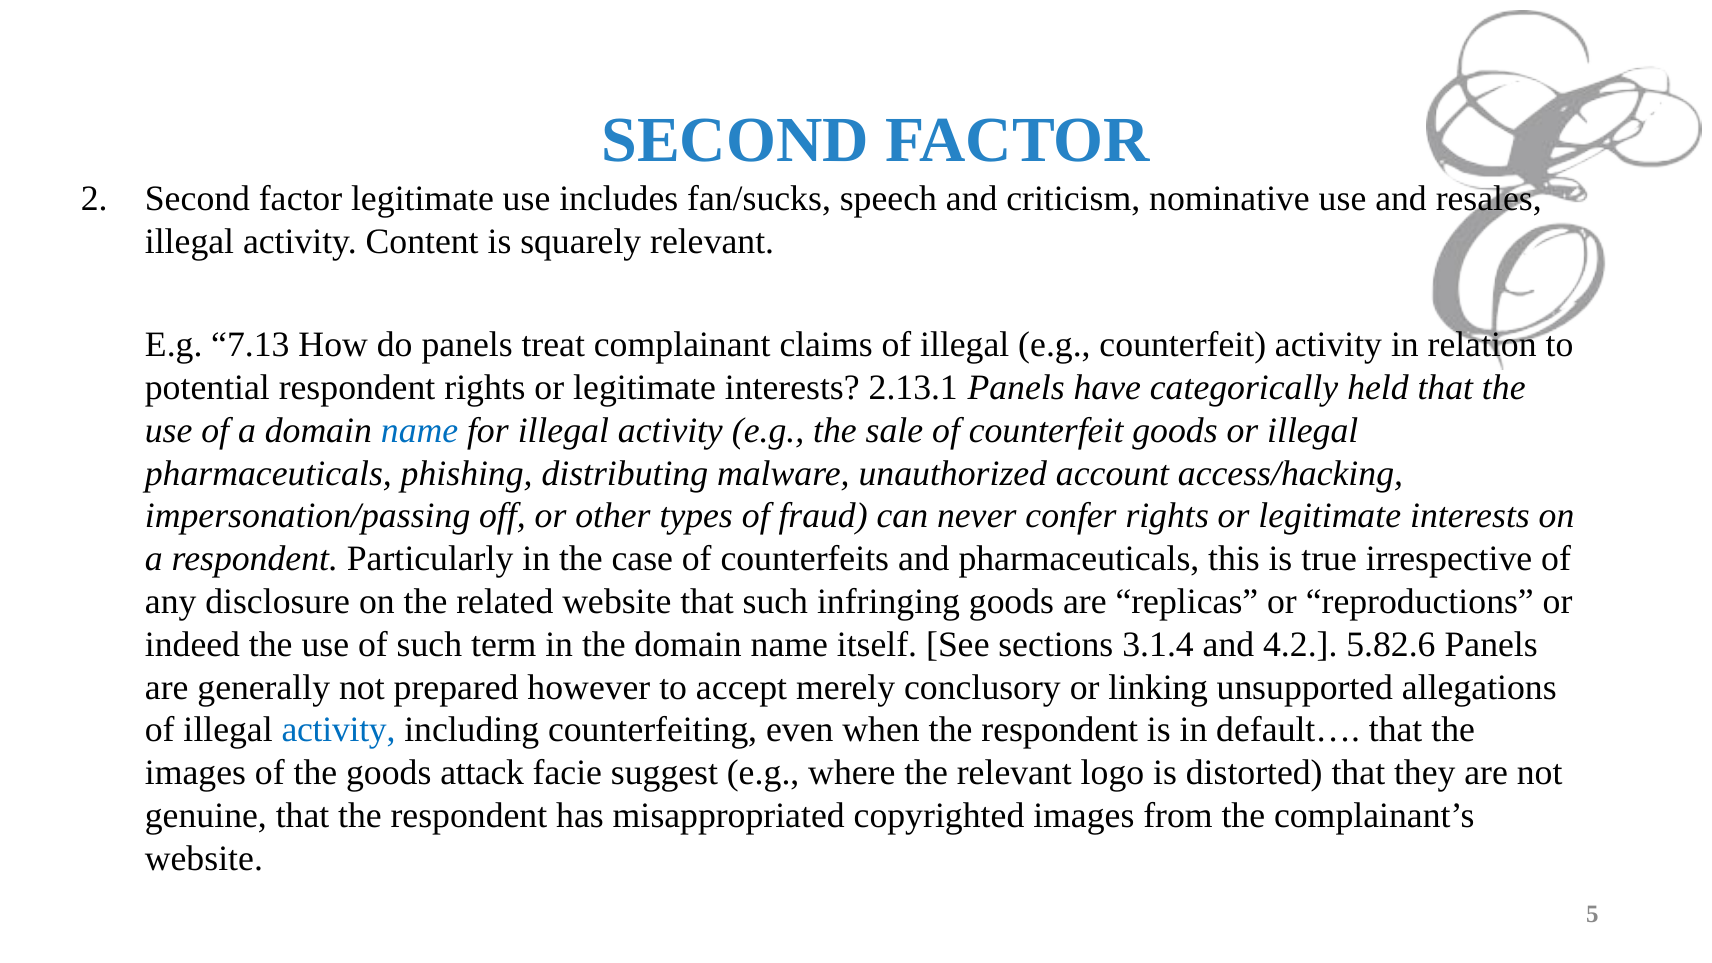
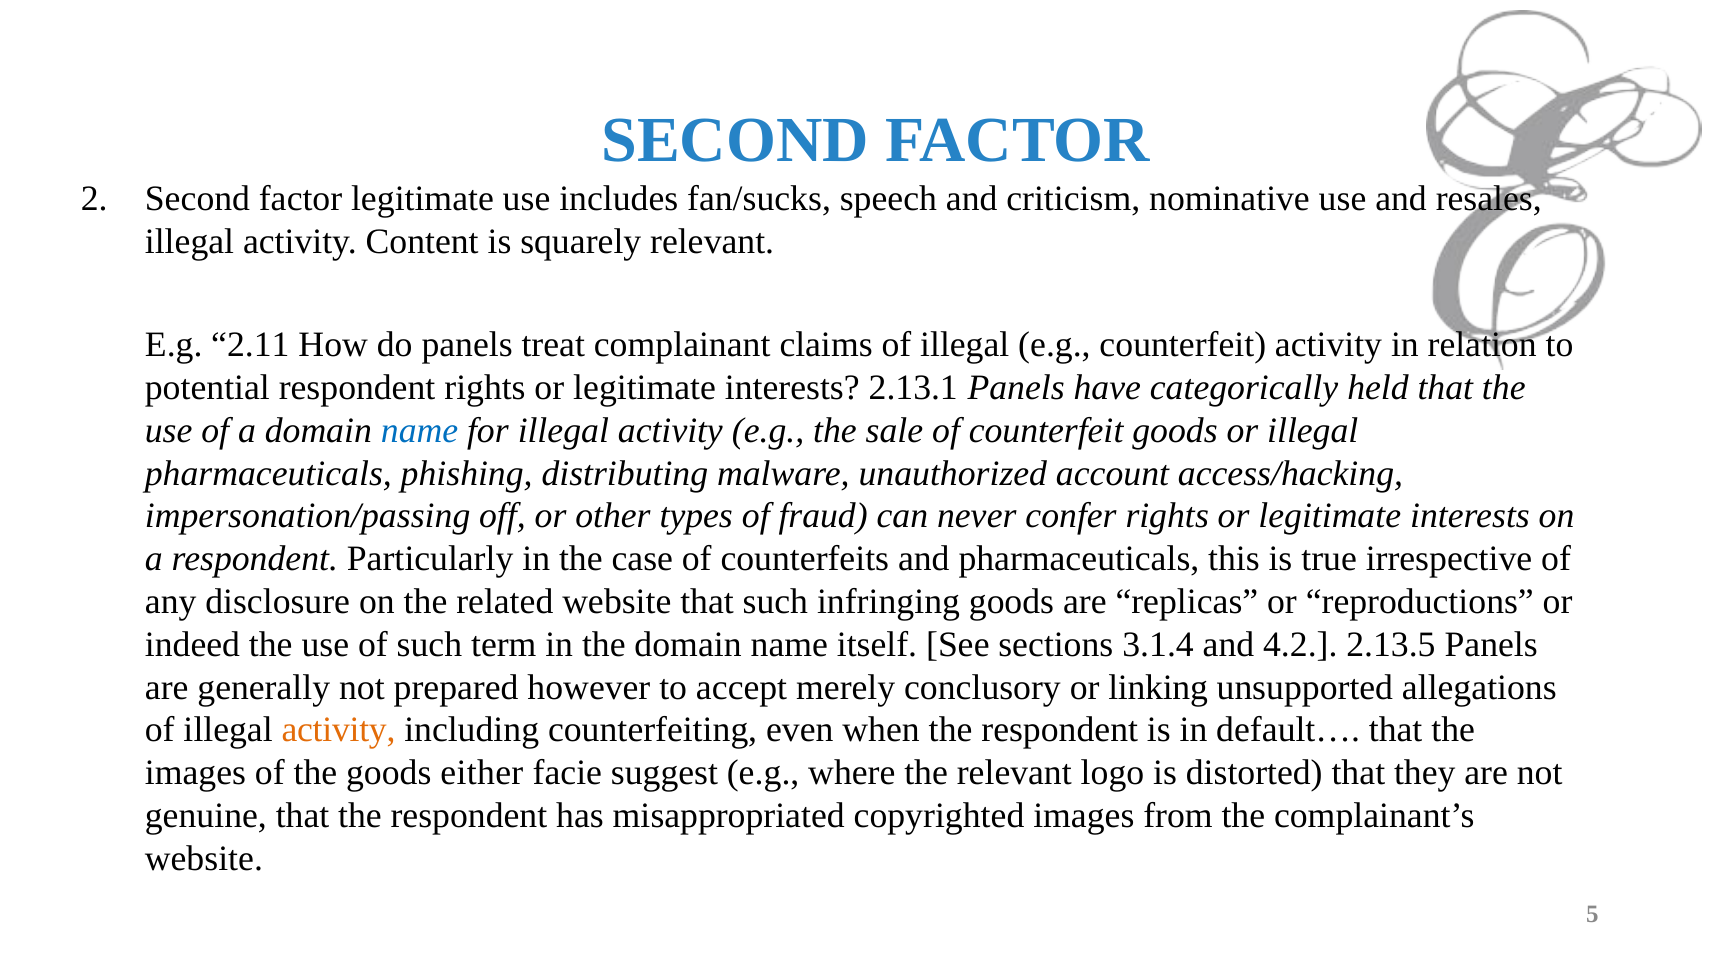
7.13: 7.13 -> 2.11
5.82.6: 5.82.6 -> 2.13.5
activity at (339, 730) colour: blue -> orange
attack: attack -> either
